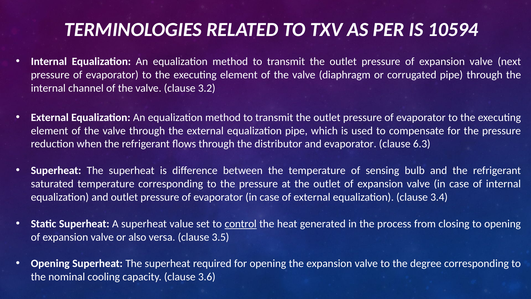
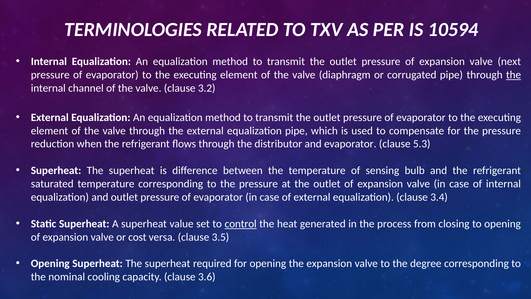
the at (514, 75) underline: none -> present
6.3: 6.3 -> 5.3
also: also -> cost
